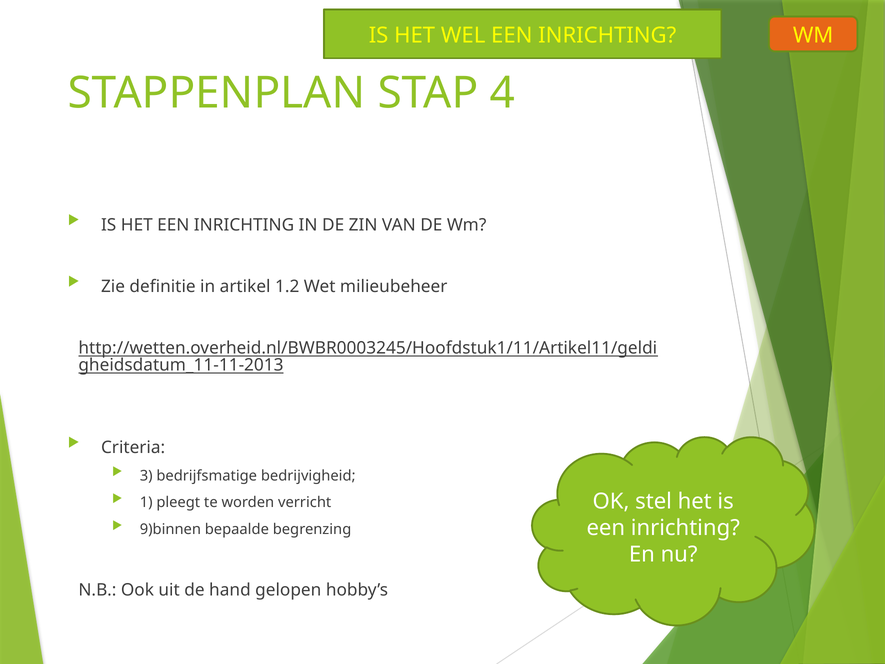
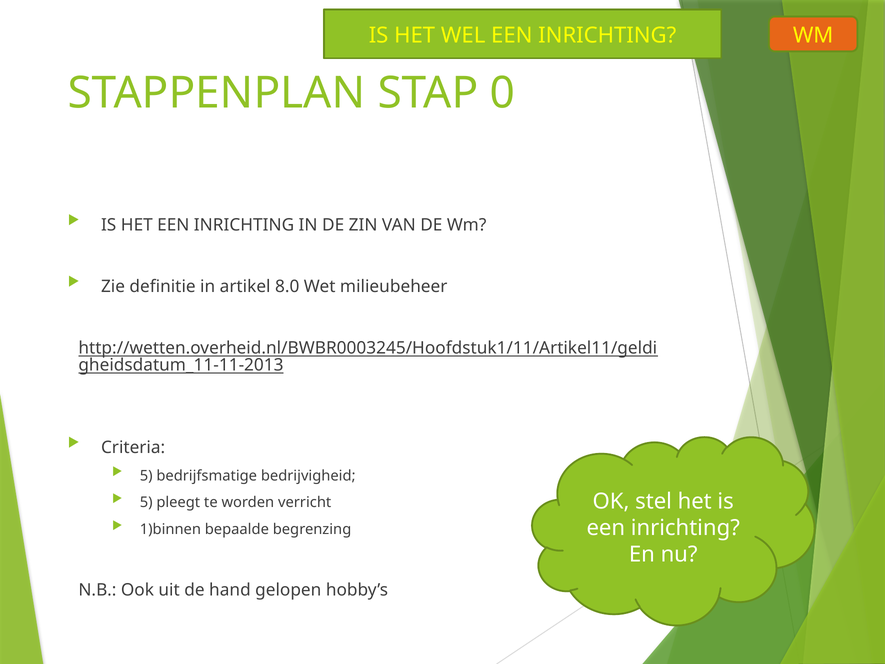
4: 4 -> 0
1.2: 1.2 -> 8.0
3 at (146, 475): 3 -> 5
1 at (146, 502): 1 -> 5
9)binnen: 9)binnen -> 1)binnen
